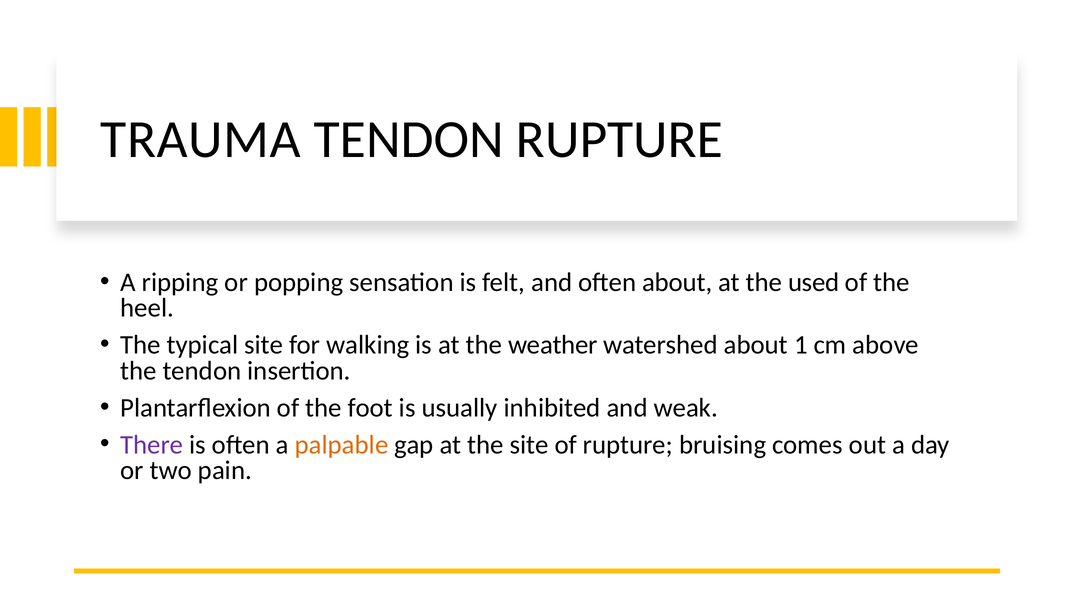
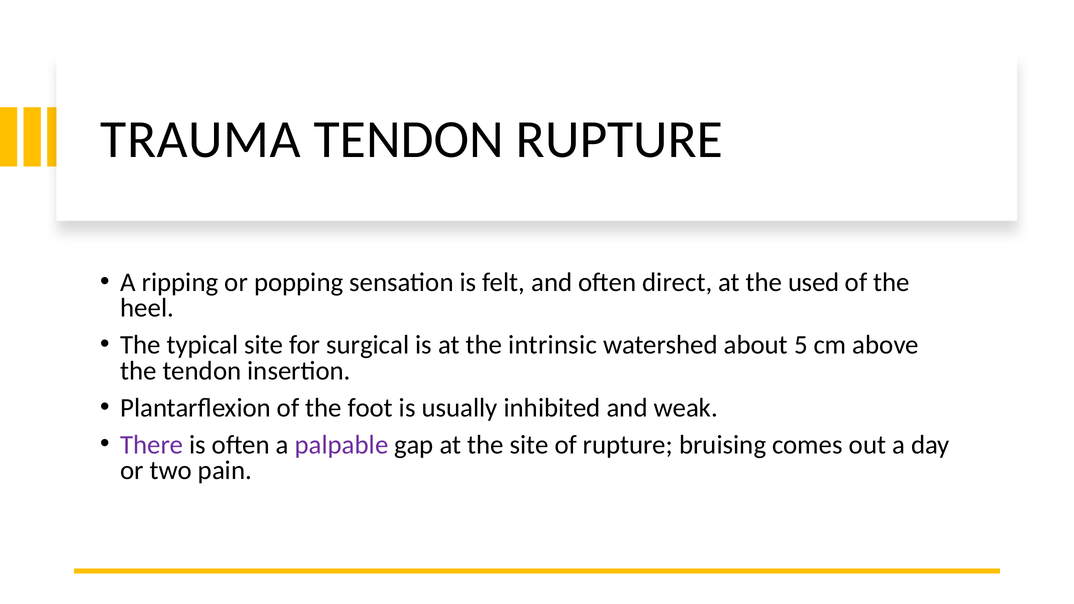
often about: about -> direct
walking: walking -> surgical
weather: weather -> intrinsic
1: 1 -> 5
palpable colour: orange -> purple
